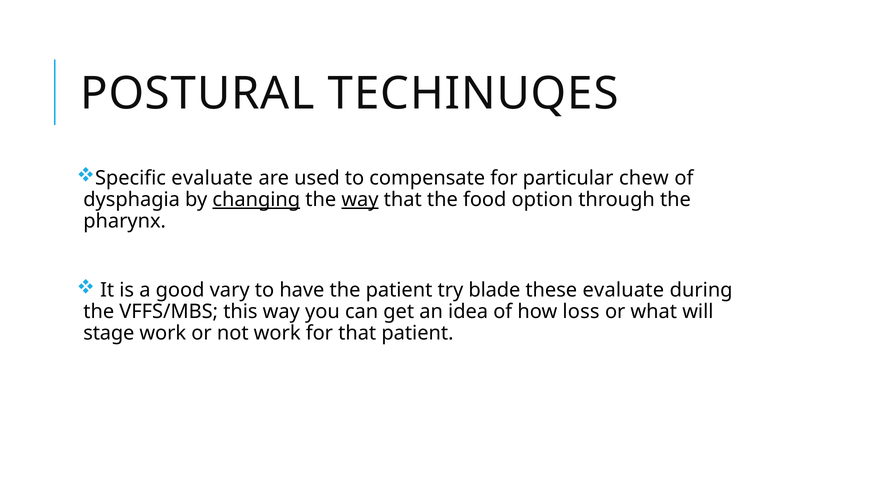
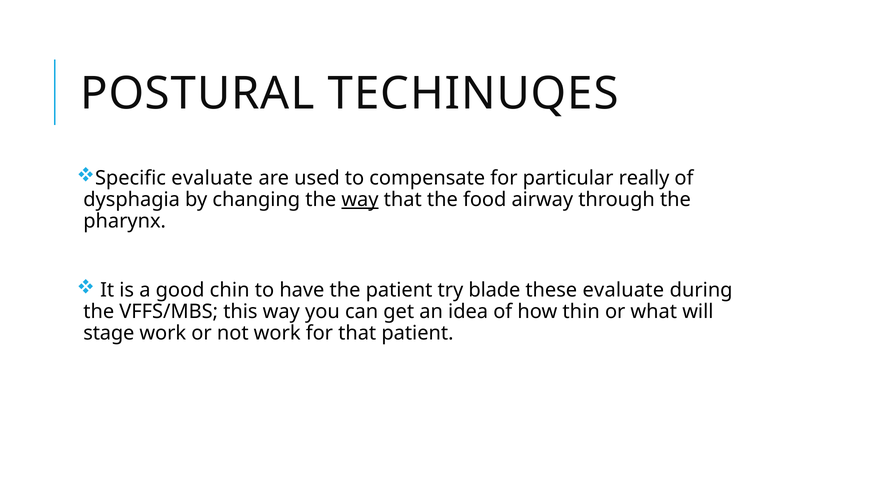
chew: chew -> really
changing underline: present -> none
option: option -> airway
vary: vary -> chin
loss: loss -> thin
